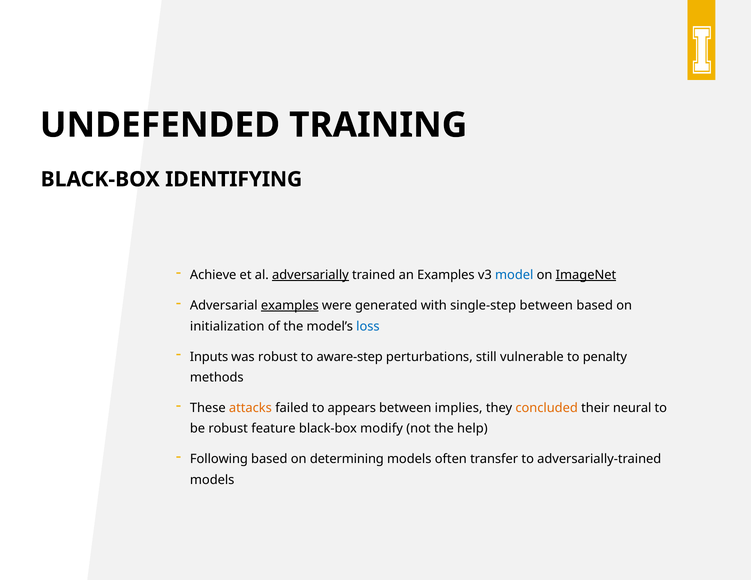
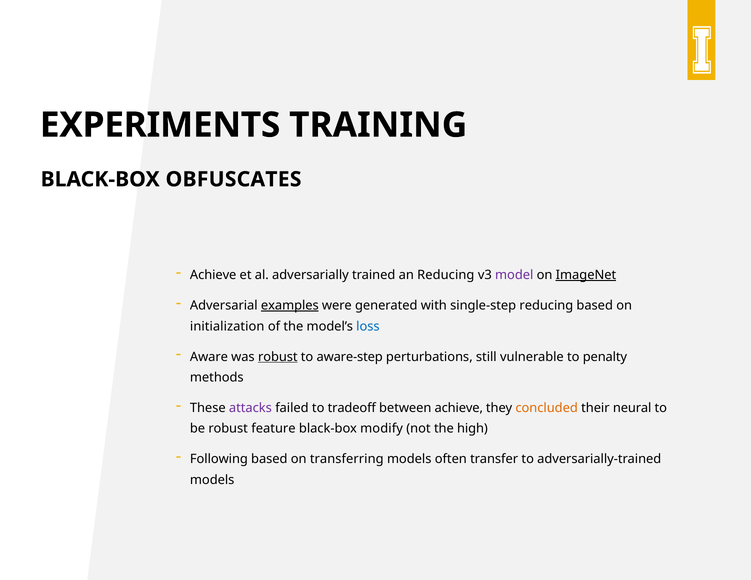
UNDEFENDED: UNDEFENDED -> EXPERIMENTS
IDENTIFYING: IDENTIFYING -> OBFUSCATES
adversarially underline: present -> none
an Examples: Examples -> Reducing
model colour: blue -> purple
single-step between: between -> reducing
Inputs: Inputs -> Aware
robust at (278, 357) underline: none -> present
attacks colour: orange -> purple
appears: appears -> tradeoff
between implies: implies -> achieve
help: help -> high
determining: determining -> transferring
